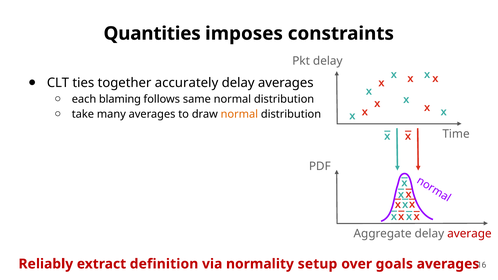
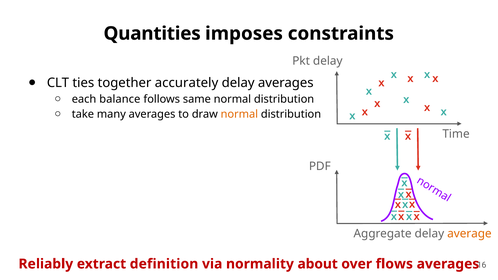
blaming: blaming -> balance
average colour: red -> orange
setup: setup -> about
goals: goals -> flows
